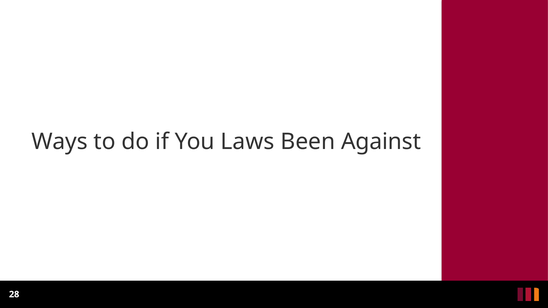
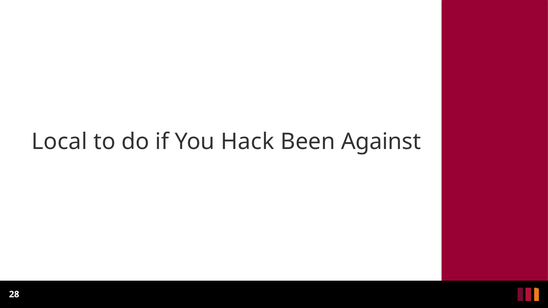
Ways: Ways -> Local
Laws: Laws -> Hack
